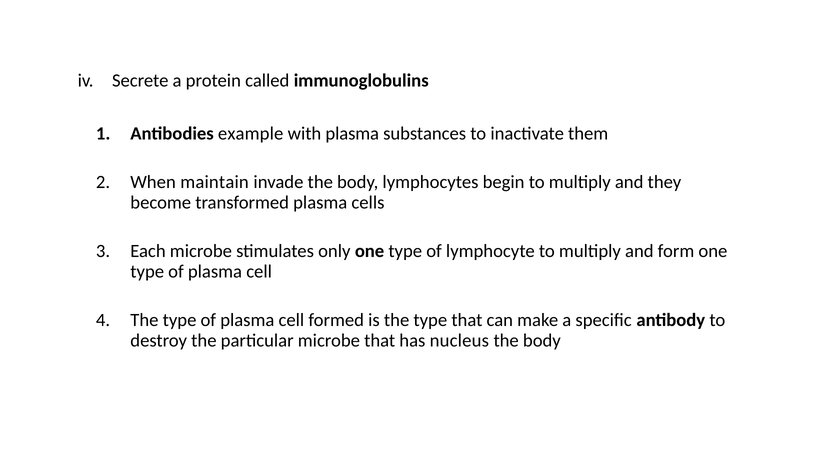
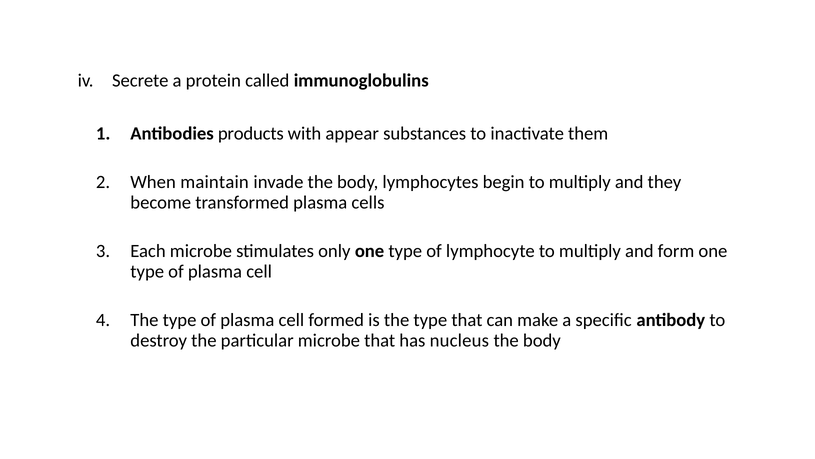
example: example -> products
with plasma: plasma -> appear
